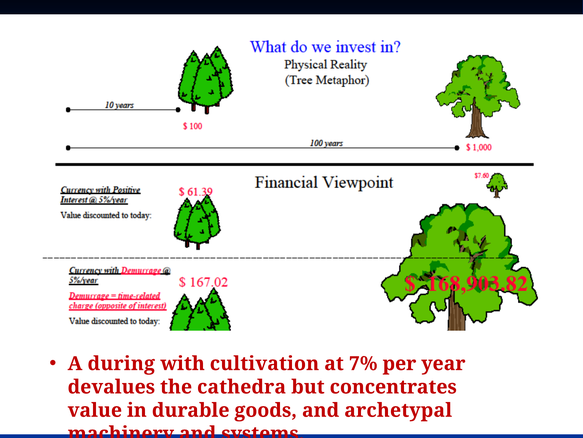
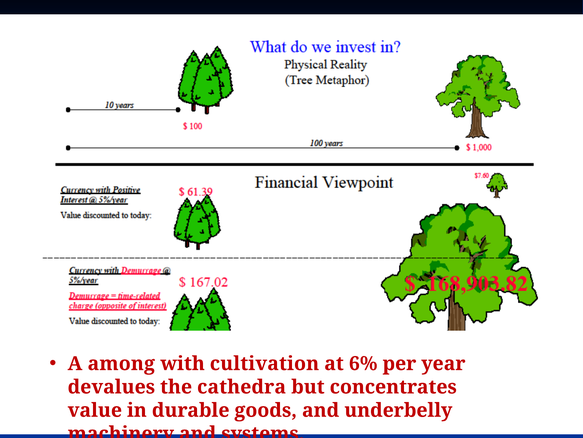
during: during -> among
7%: 7% -> 6%
archetypal: archetypal -> underbelly
